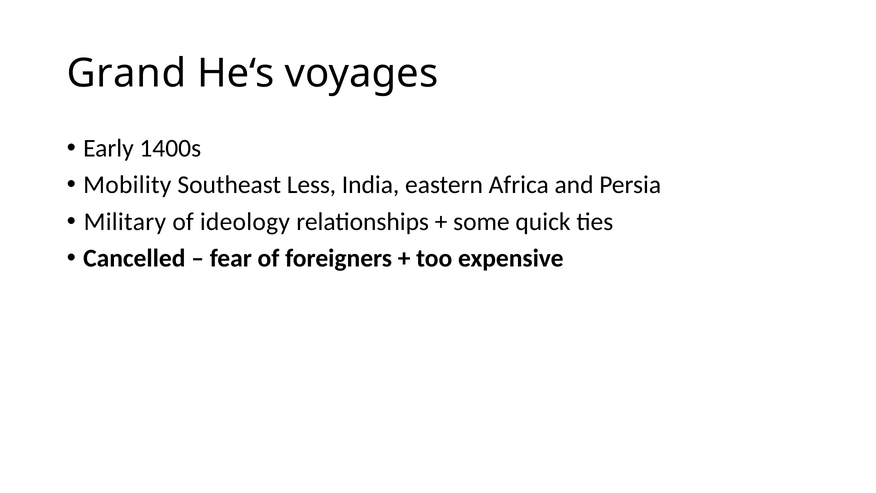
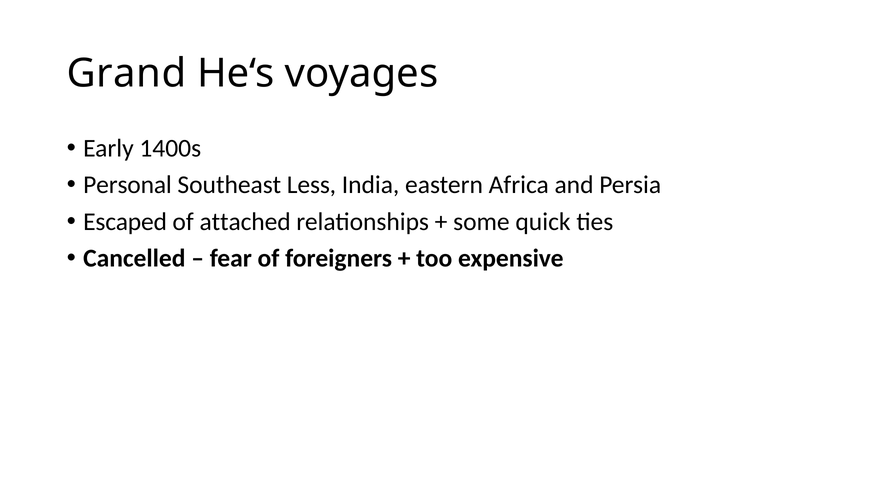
Mobility: Mobility -> Personal
Military: Military -> Escaped
ideology: ideology -> attached
